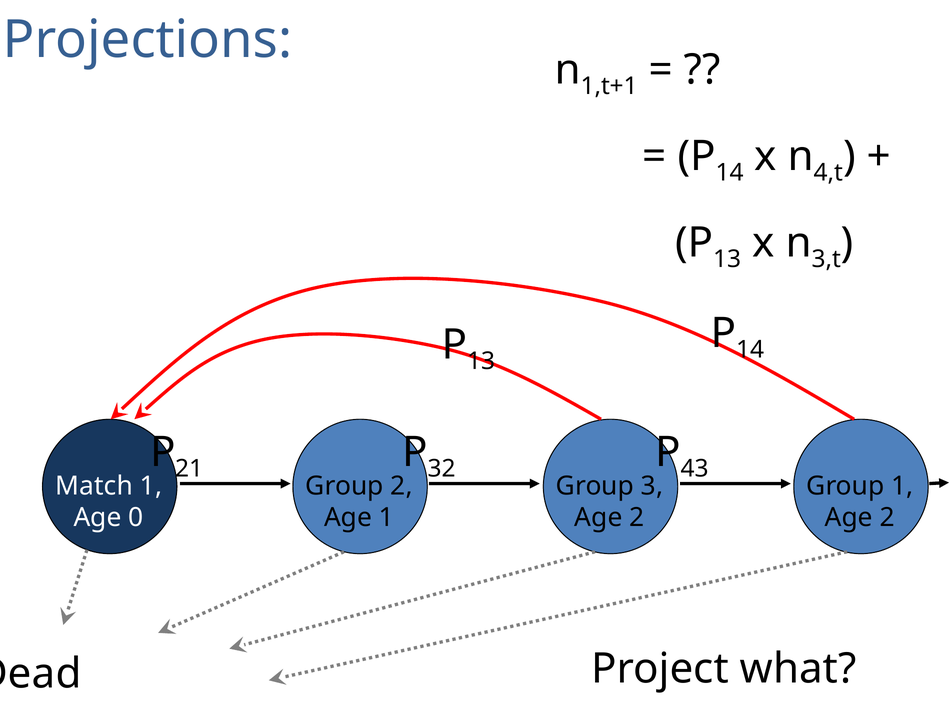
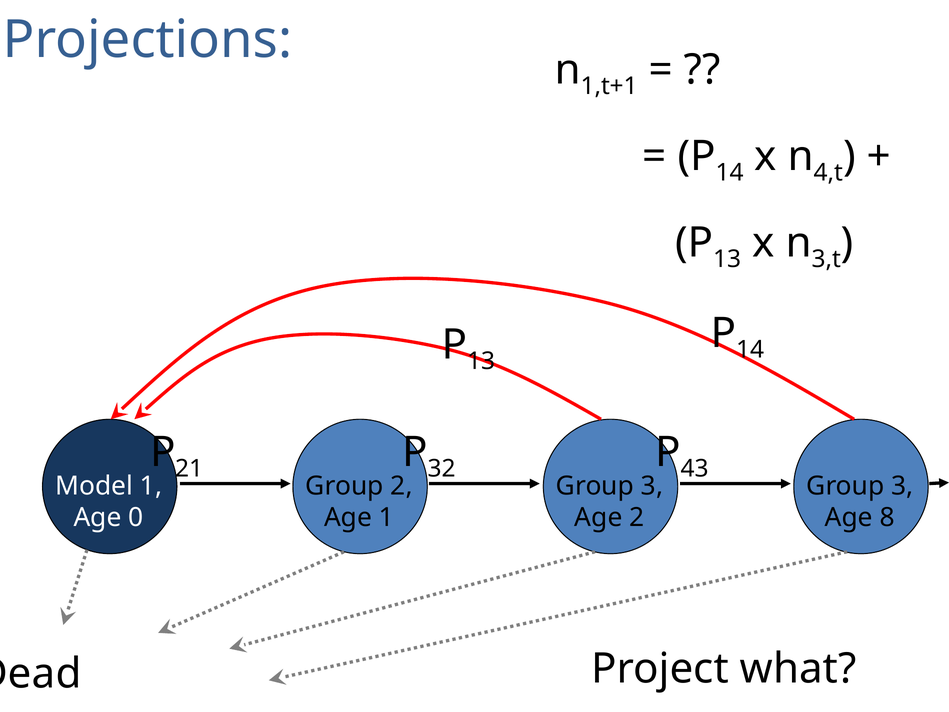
Match: Match -> Model
1 at (902, 486): 1 -> 3
2 at (887, 518): 2 -> 8
